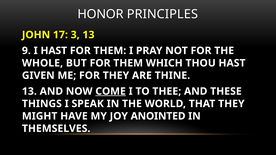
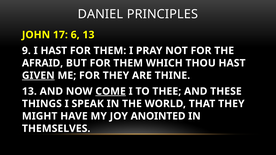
HONOR: HONOR -> DANIEL
3: 3 -> 6
WHOLE: WHOLE -> AFRAID
GIVEN underline: none -> present
